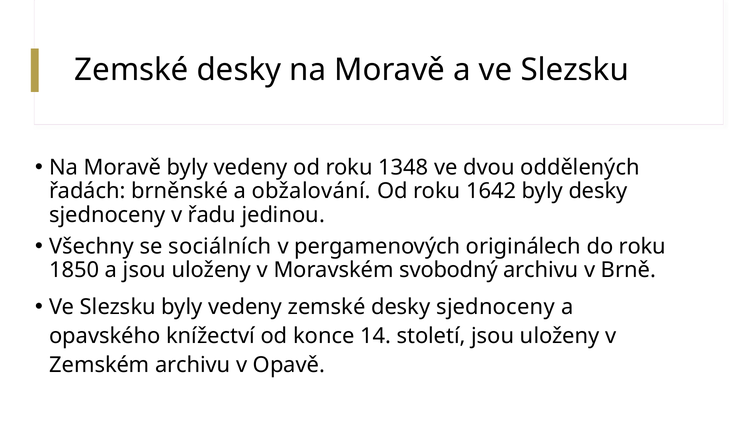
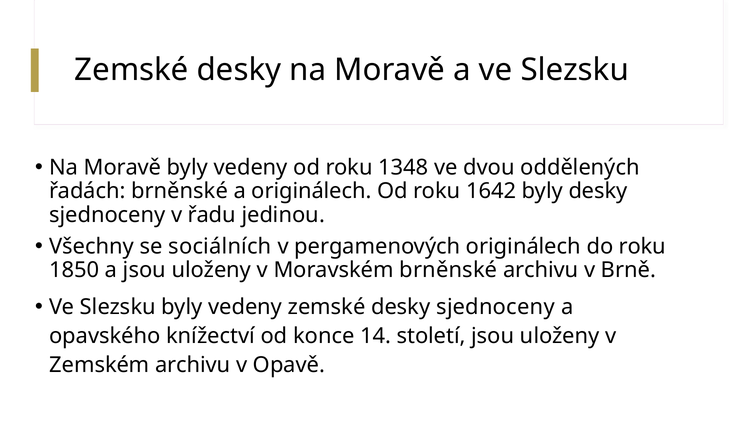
a obžalování: obžalování -> originálech
Moravském svobodný: svobodný -> brněnské
